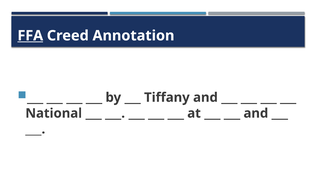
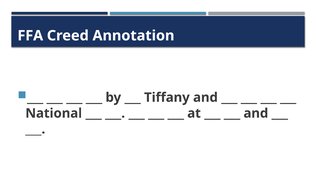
FFA underline: present -> none
